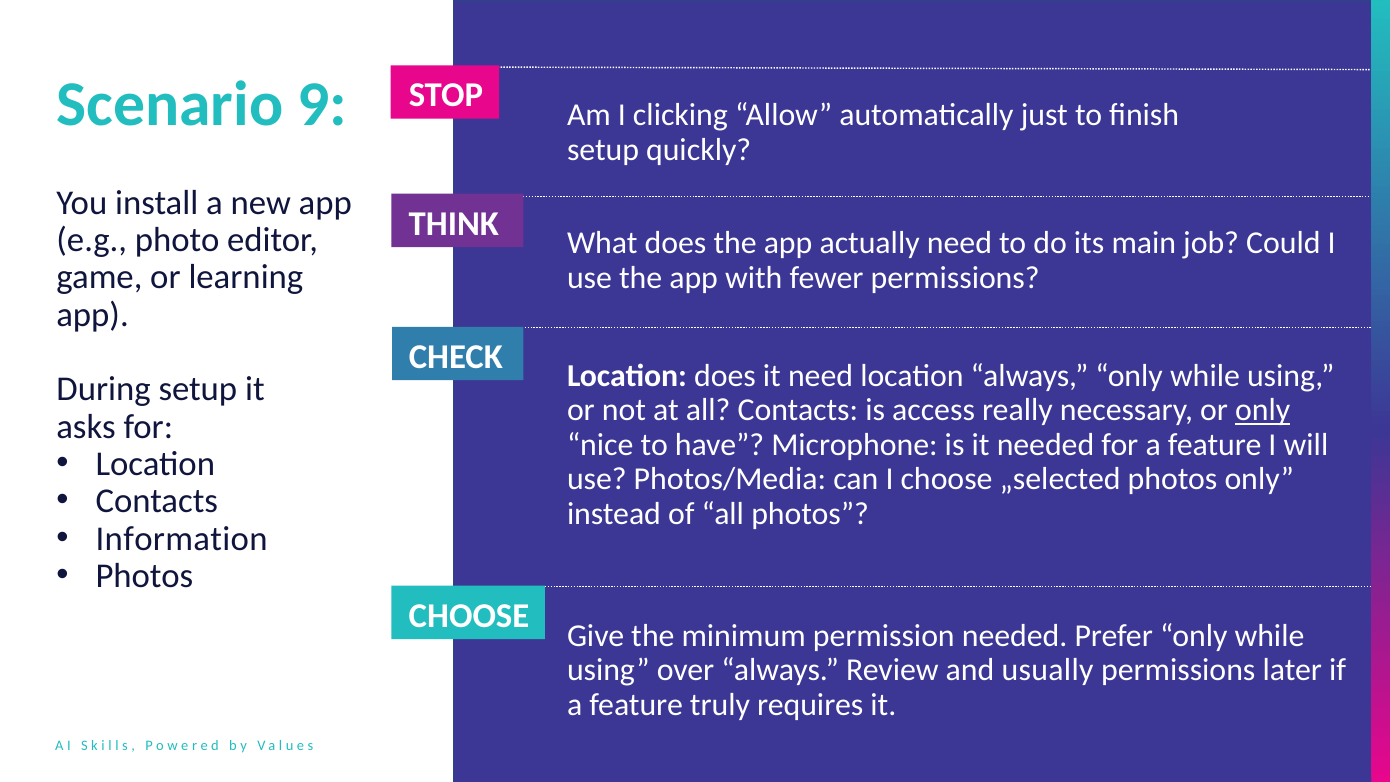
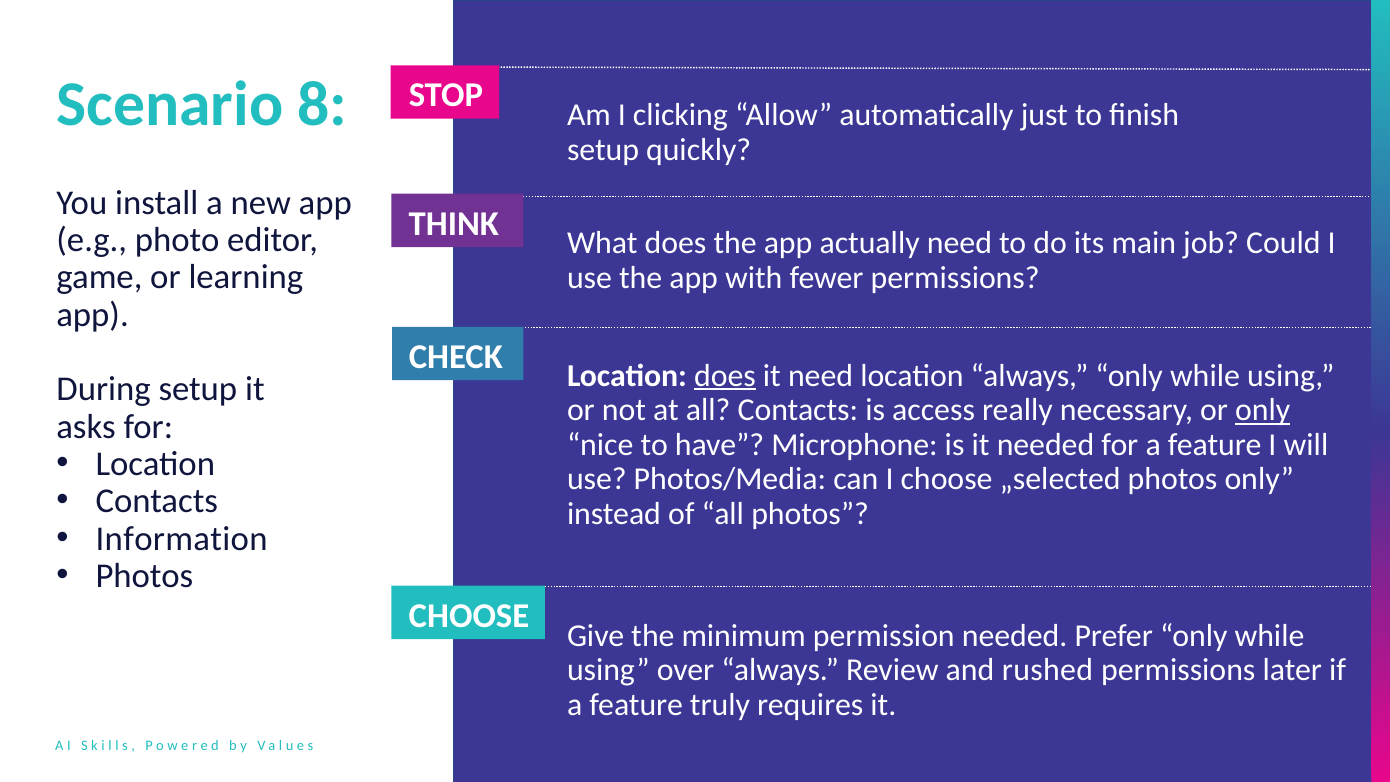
9: 9 -> 8
does at (725, 376) underline: none -> present
usually: usually -> rushed
